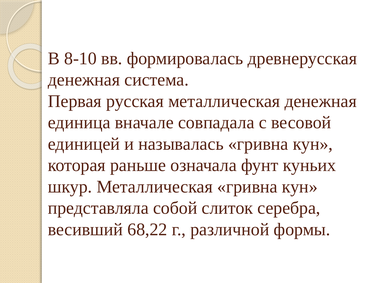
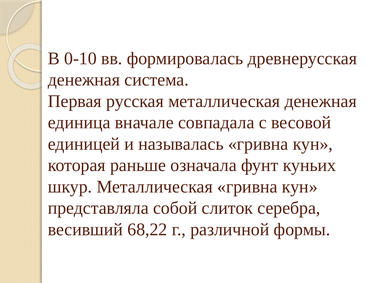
8-10: 8-10 -> 0-10
